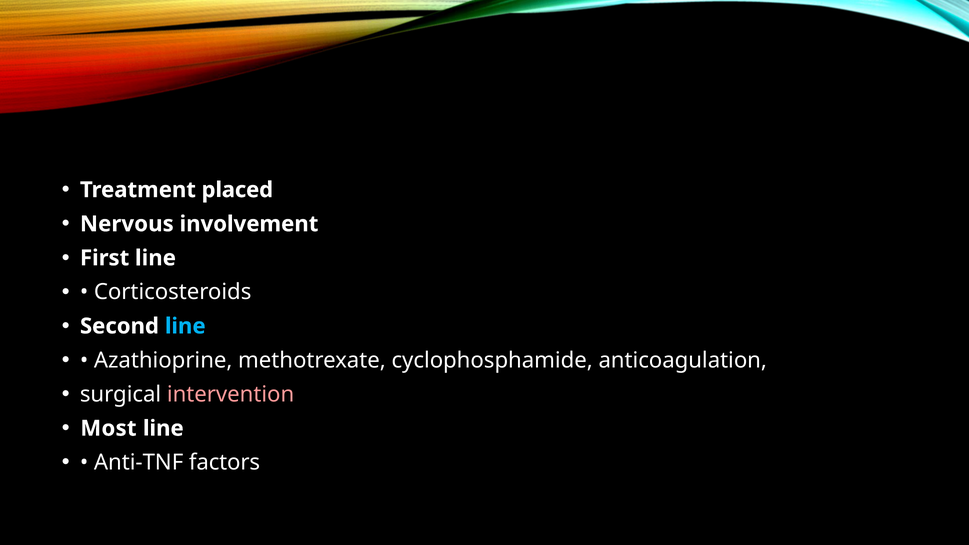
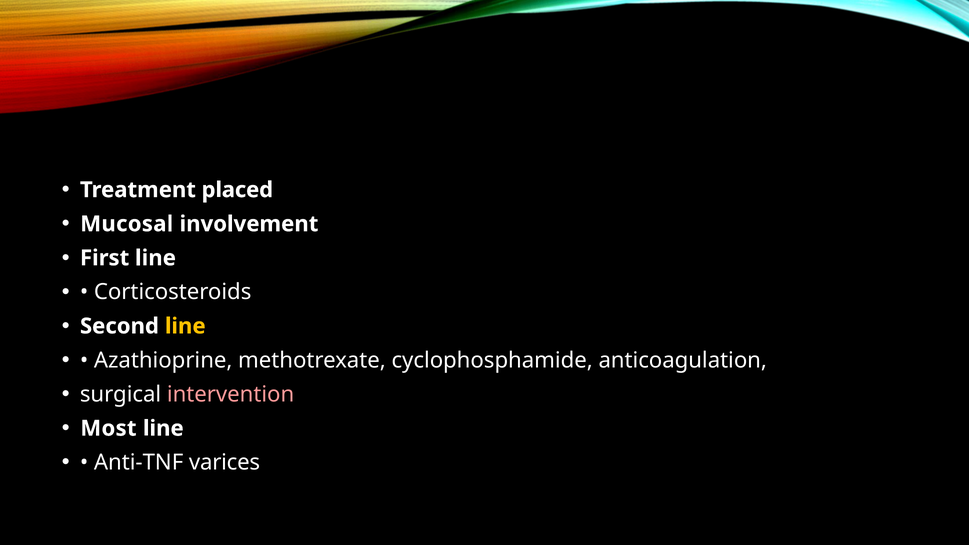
Nervous: Nervous -> Mucosal
line at (185, 326) colour: light blue -> yellow
factors: factors -> varices
